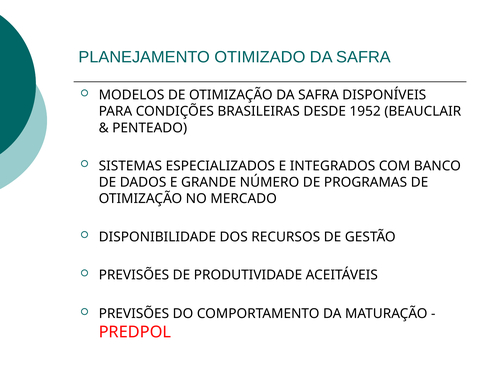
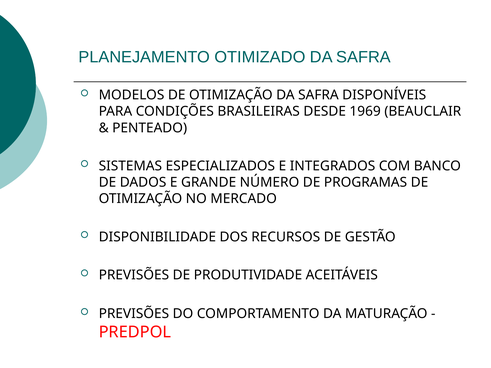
1952: 1952 -> 1969
